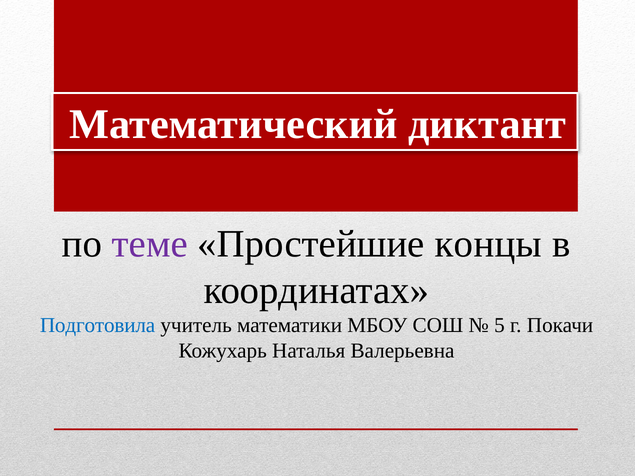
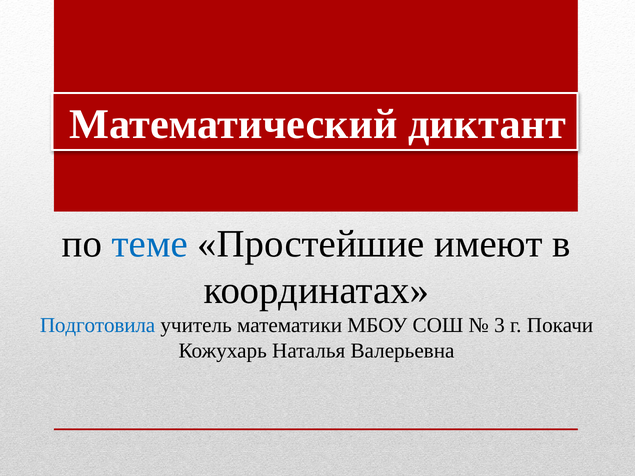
теме colour: purple -> blue
концы: концы -> имеют
5: 5 -> 3
